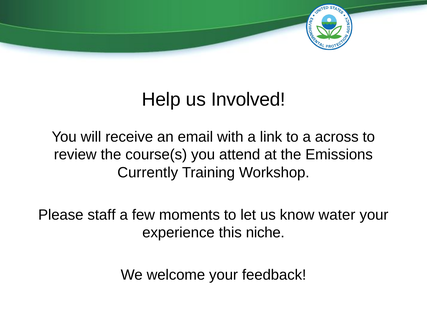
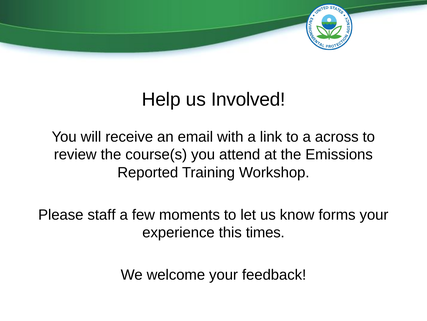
Currently: Currently -> Reported
water: water -> forms
niche: niche -> times
